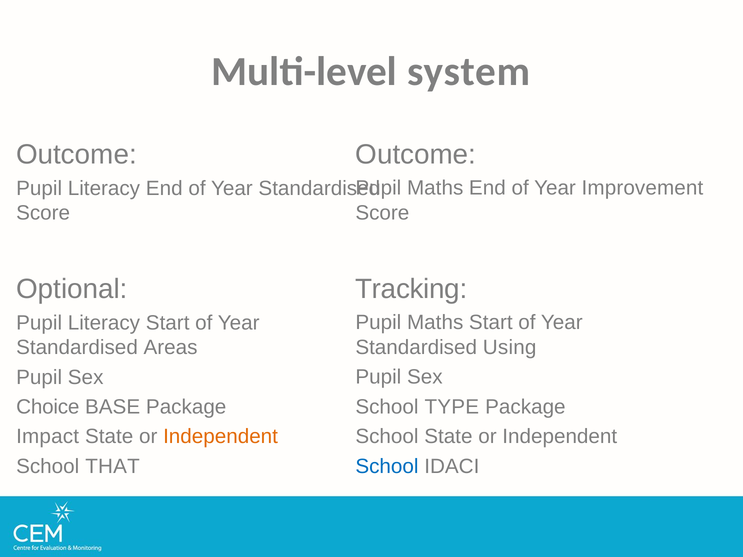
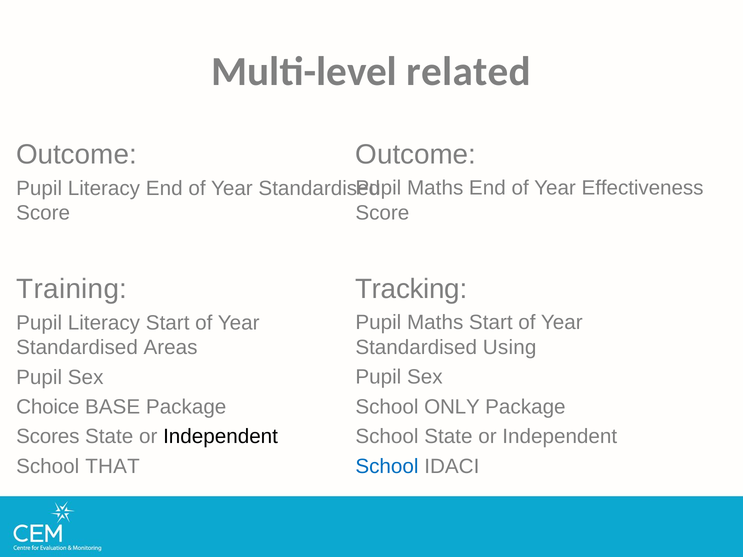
system: system -> related
Improvement: Improvement -> Effectiveness
Optional: Optional -> Training
TYPE: TYPE -> ONLY
Impact: Impact -> Scores
Independent at (221, 437) colour: orange -> black
